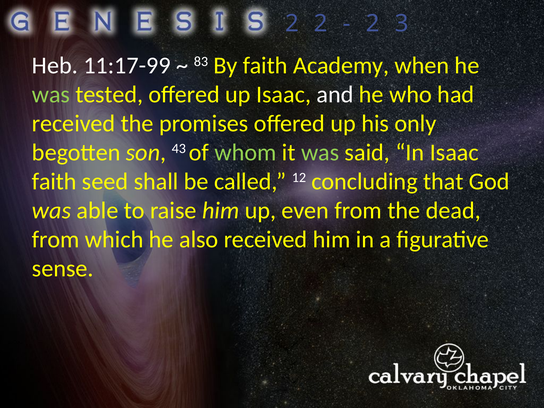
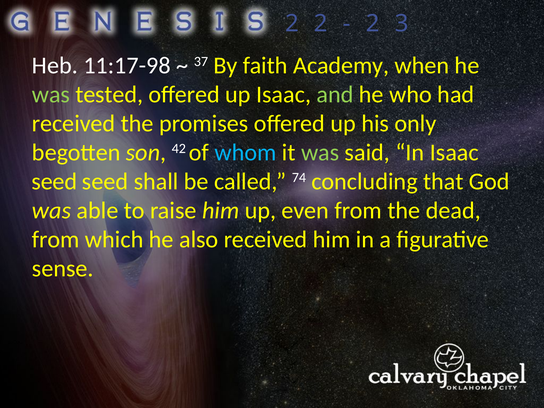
11:17-99: 11:17-99 -> 11:17-98
83: 83 -> 37
and colour: white -> light green
43: 43 -> 42
whom colour: light green -> light blue
faith at (54, 182): faith -> seed
12: 12 -> 74
